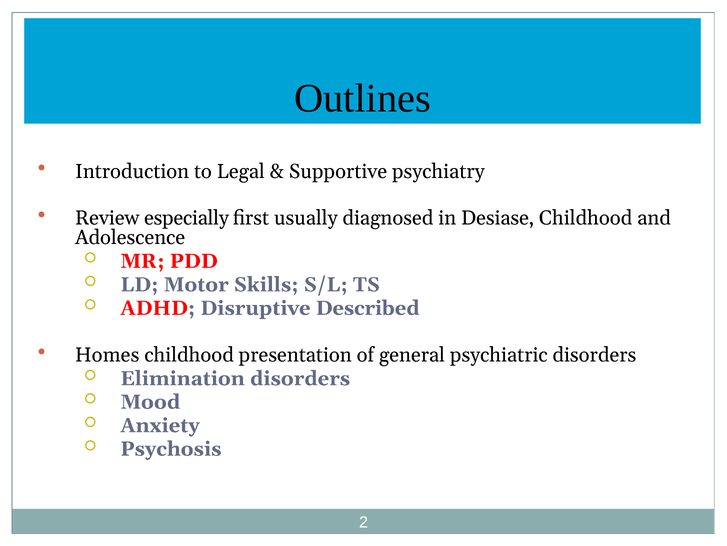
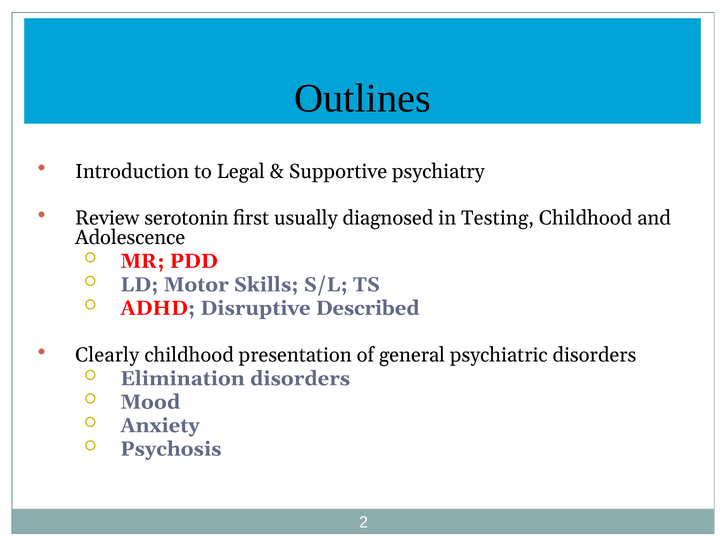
especially: especially -> serotonin
Desiase: Desiase -> Testing
Homes: Homes -> Clearly
